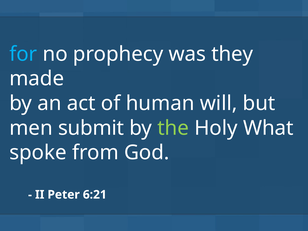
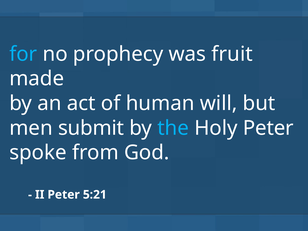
they: they -> fruit
the colour: light green -> light blue
Holy What: What -> Peter
6:21: 6:21 -> 5:21
